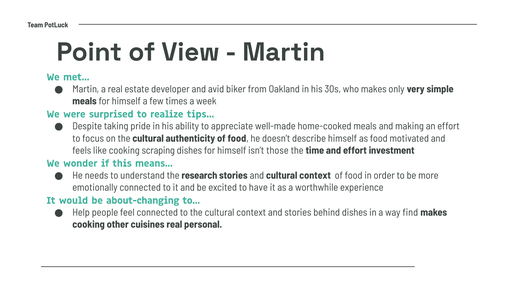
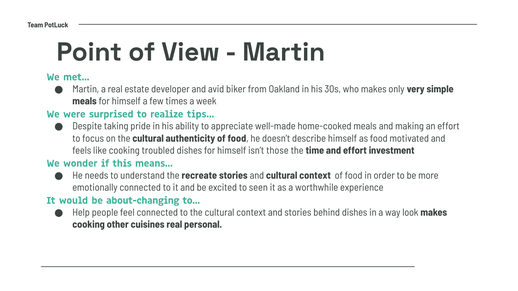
scraping: scraping -> troubled
research: research -> recreate
have: have -> seen
find: find -> look
